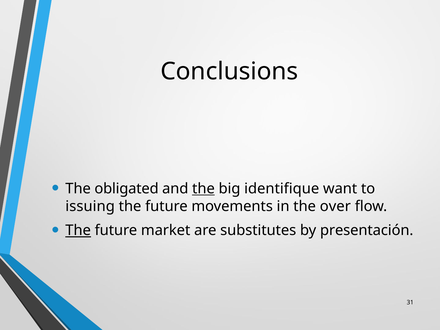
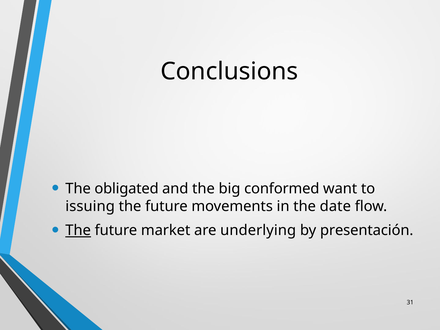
the at (203, 189) underline: present -> none
identifique: identifique -> conformed
over: over -> date
substitutes: substitutes -> underlying
